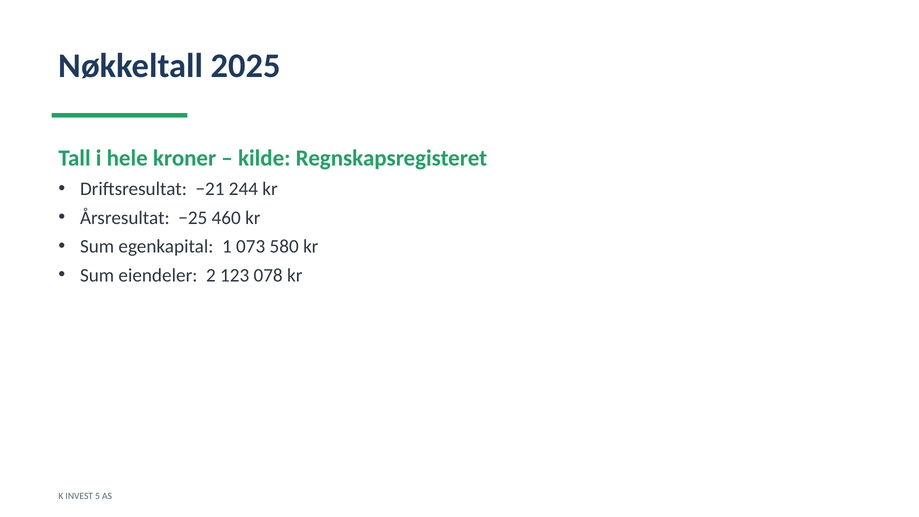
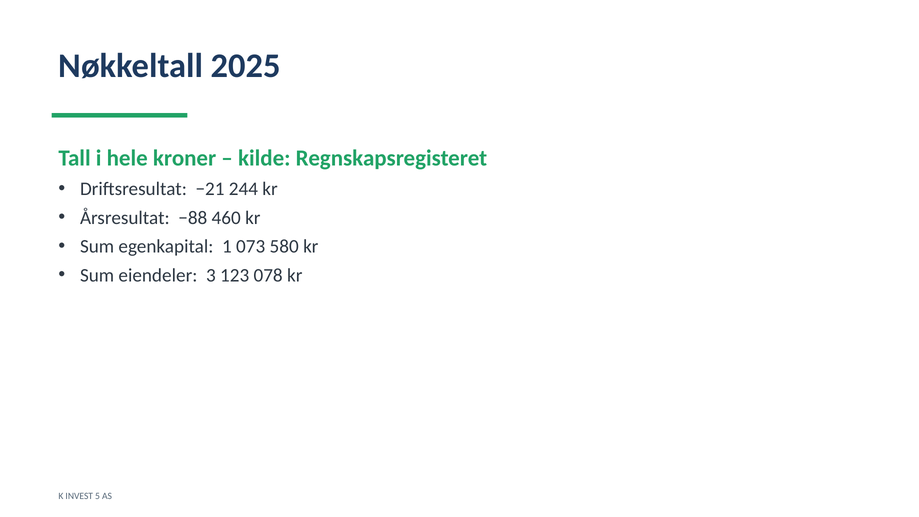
−25: −25 -> −88
2: 2 -> 3
